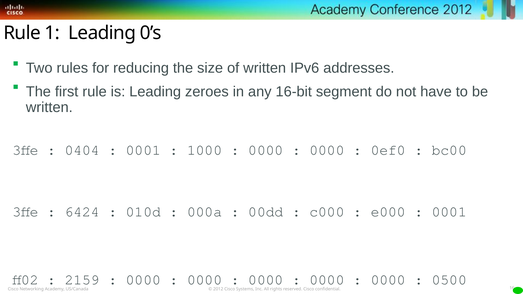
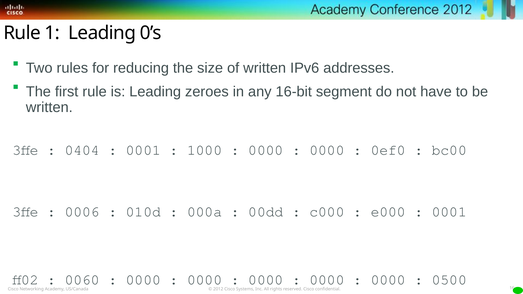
6424: 6424 -> 0006
2159: 2159 -> 0060
